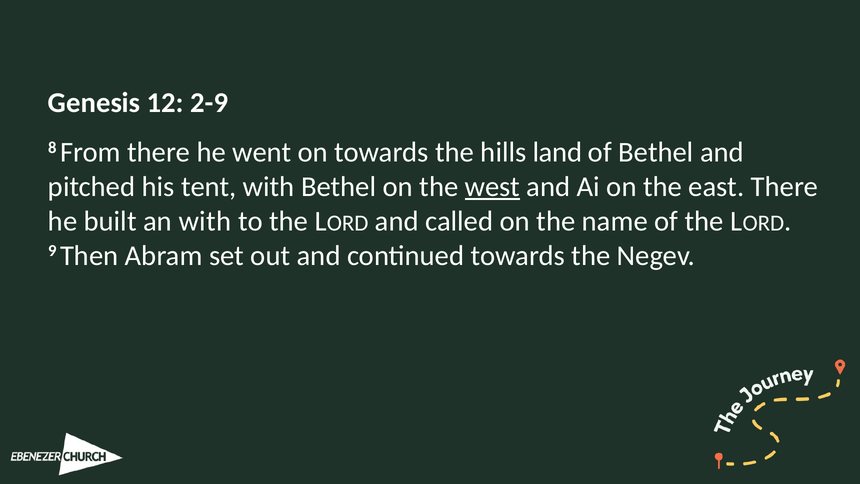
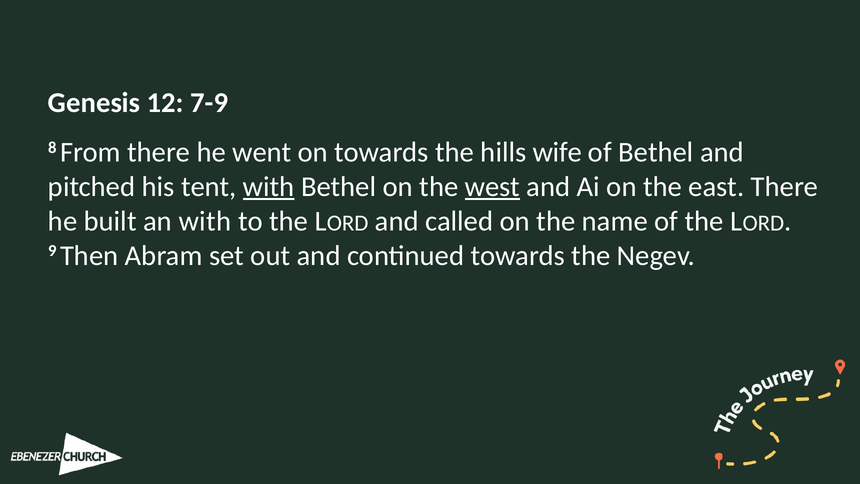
2-9: 2-9 -> 7-9
land: land -> wife
with at (269, 187) underline: none -> present
